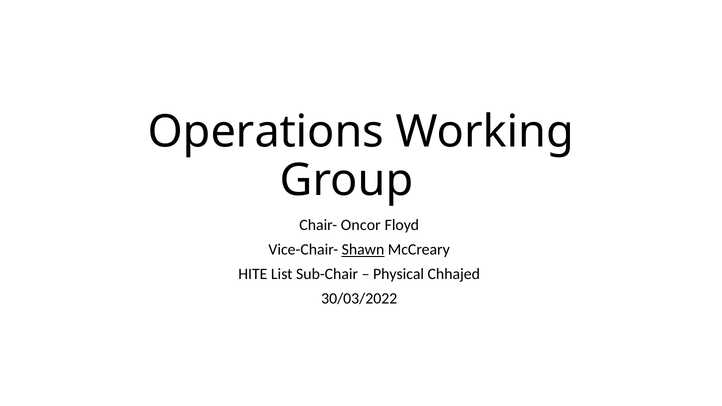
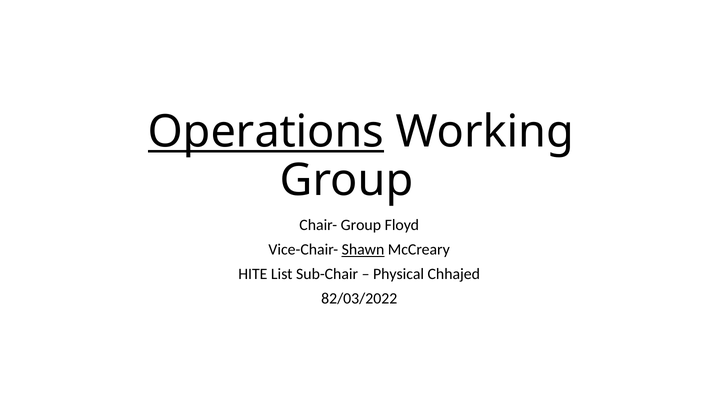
Operations underline: none -> present
Chair- Oncor: Oncor -> Group
30/03/2022: 30/03/2022 -> 82/03/2022
